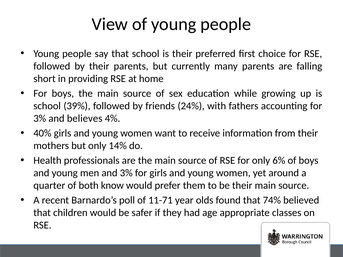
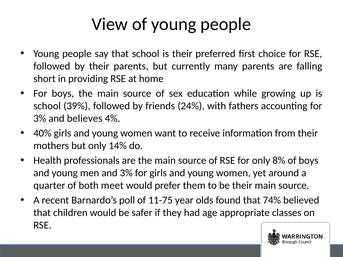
6%: 6% -> 8%
know: know -> meet
11-71: 11-71 -> 11-75
